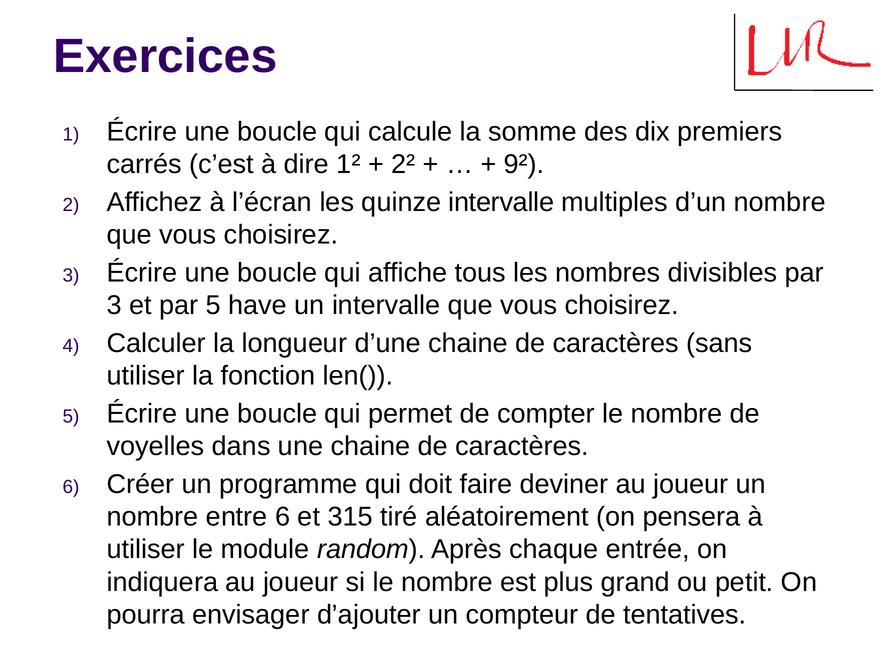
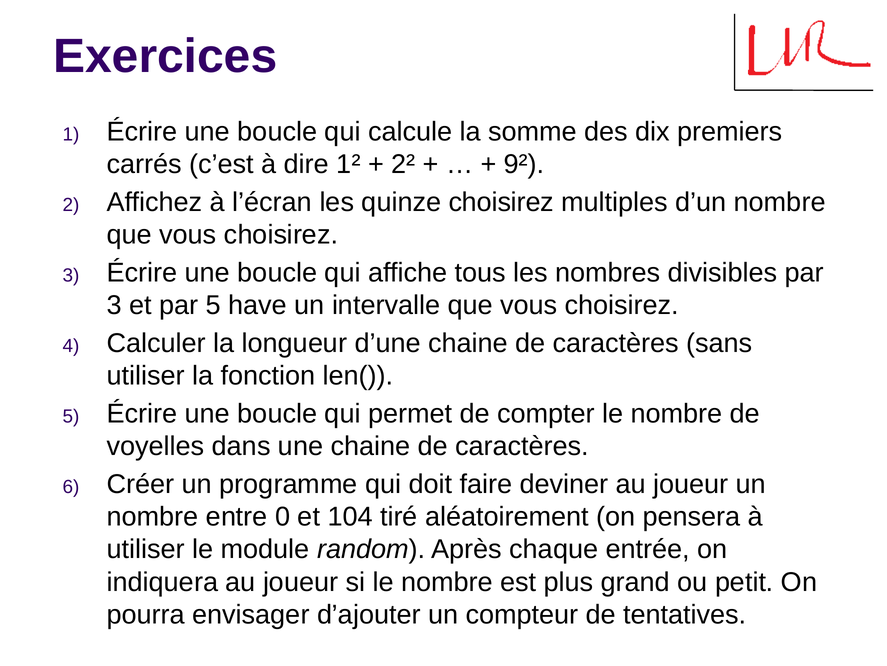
quinze intervalle: intervalle -> choisirez
entre 6: 6 -> 0
315: 315 -> 104
